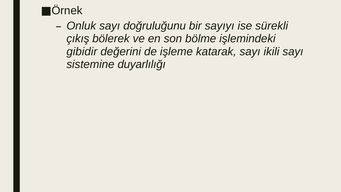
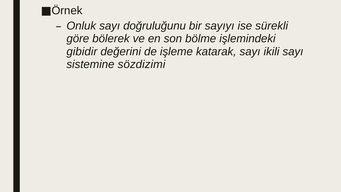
çıkış: çıkış -> göre
duyarlılığı: duyarlılığı -> sözdizimi
